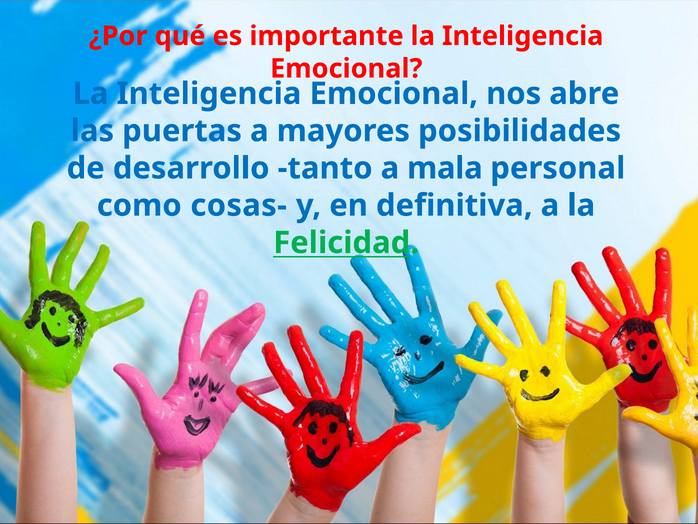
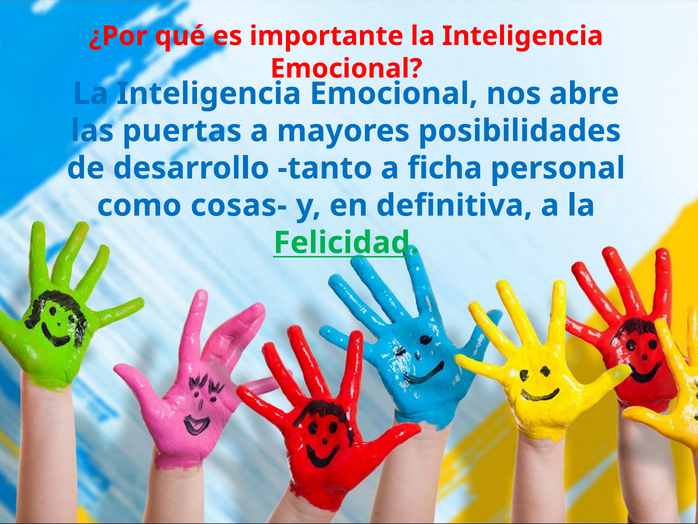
mala: mala -> ficha
